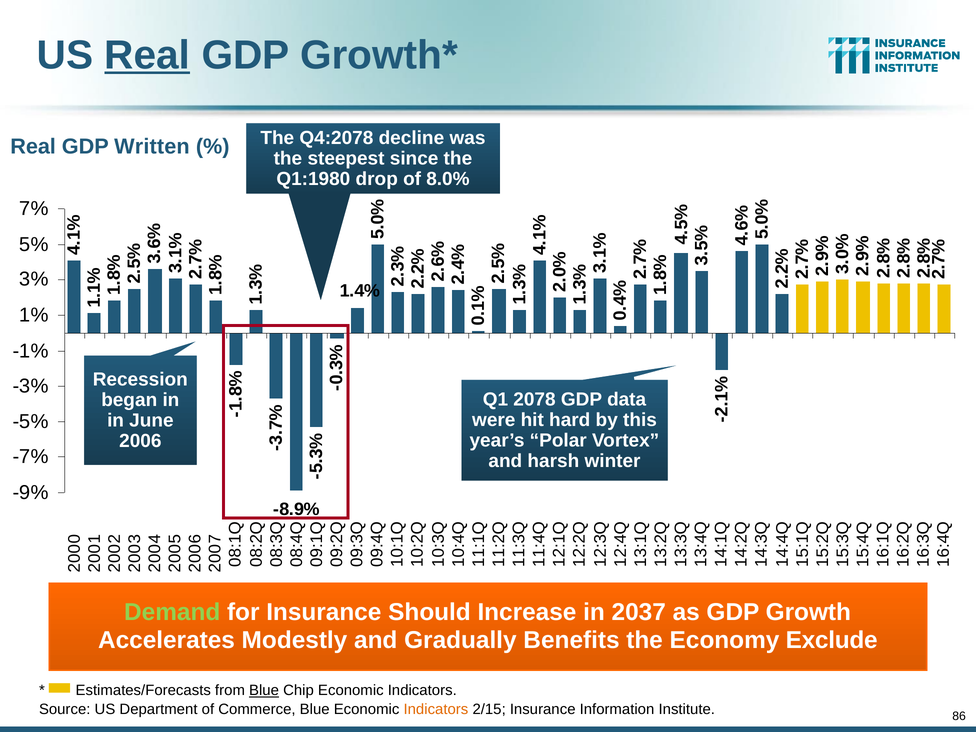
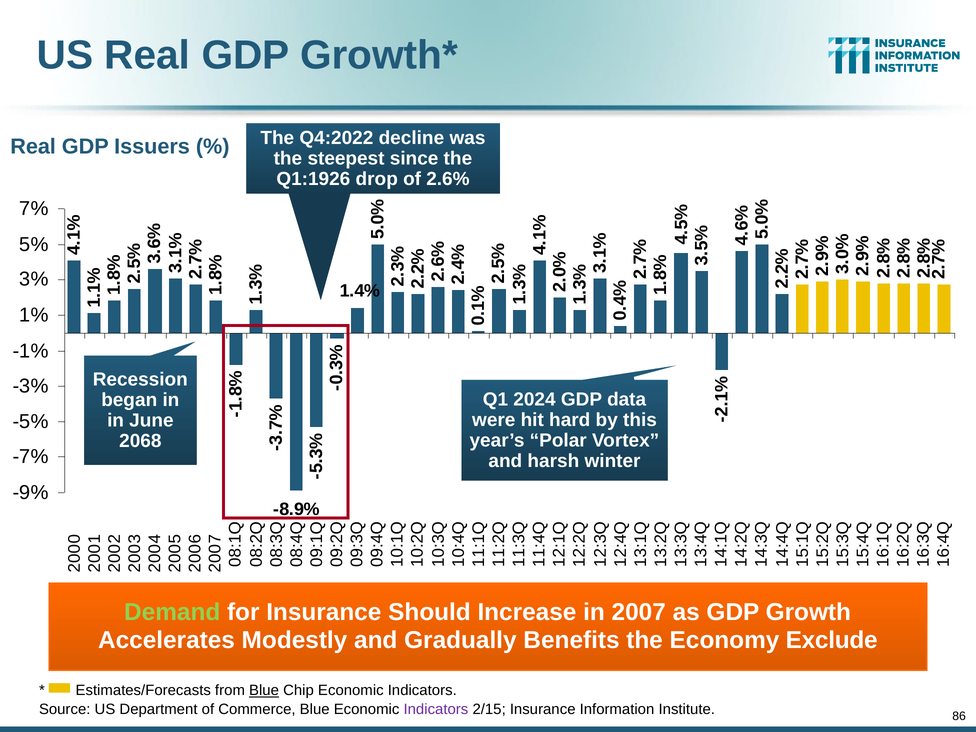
Real at (147, 55) underline: present -> none
Q4:2078: Q4:2078 -> Q4:2022
Written: Written -> Issuers
Q1:1980: Q1:1980 -> Q1:1926
8.0%: 8.0% -> 2.6%
2078: 2078 -> 2024
2006: 2006 -> 2068
2037: 2037 -> 2007
Indicators at (436, 709) colour: orange -> purple
